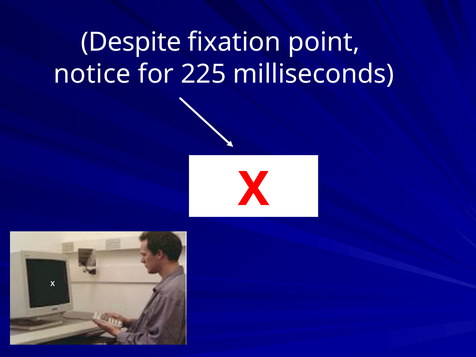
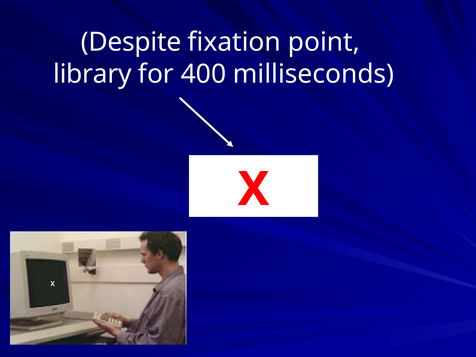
notice: notice -> library
225: 225 -> 400
